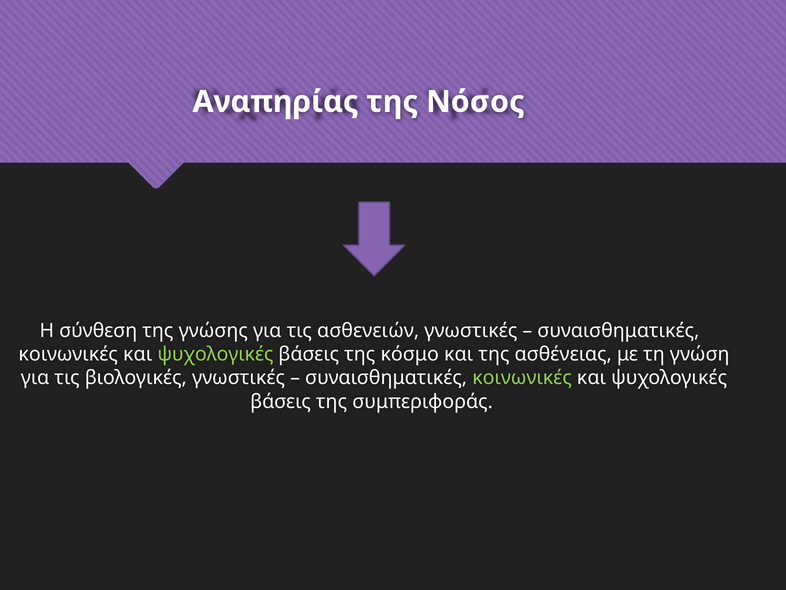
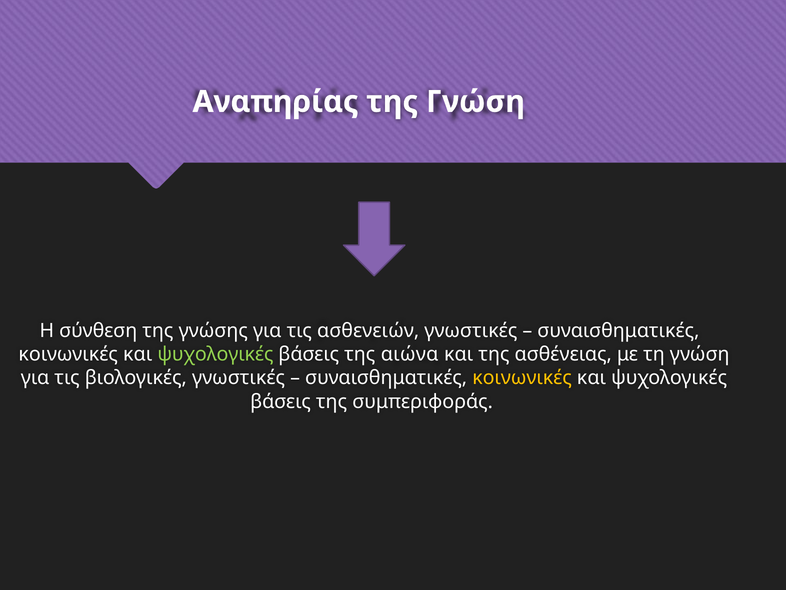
της Νόσος: Νόσος -> Γνώση
κόσμο: κόσμο -> αιώνα
κοινωνικές at (522, 378) colour: light green -> yellow
